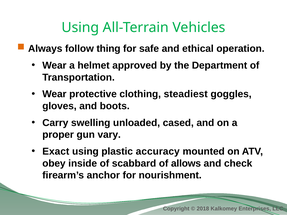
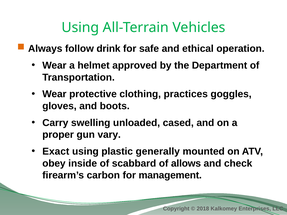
thing: thing -> drink
steadiest: steadiest -> practices
accuracy: accuracy -> generally
anchor: anchor -> carbon
nourishment: nourishment -> management
